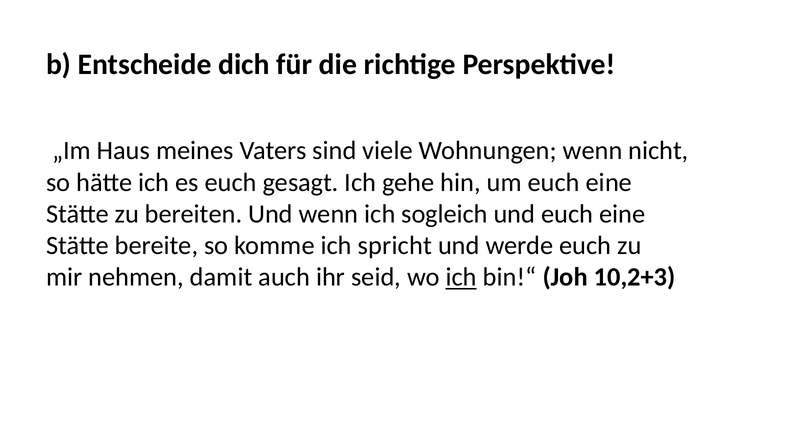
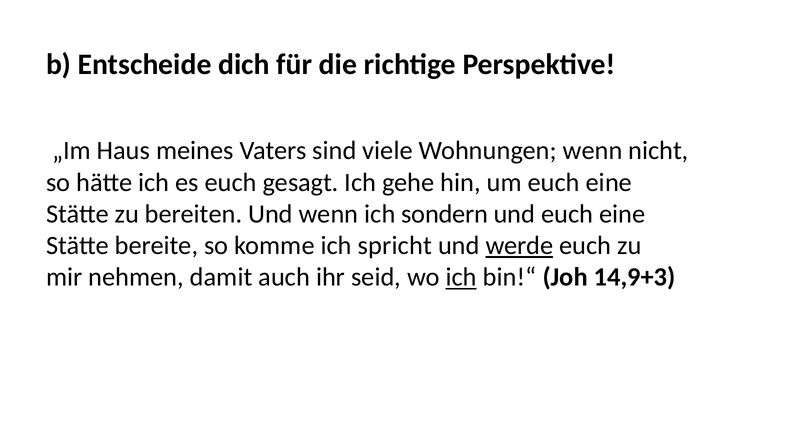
sogleich: sogleich -> sondern
werde underline: none -> present
10,2+3: 10,2+3 -> 14,9+3
